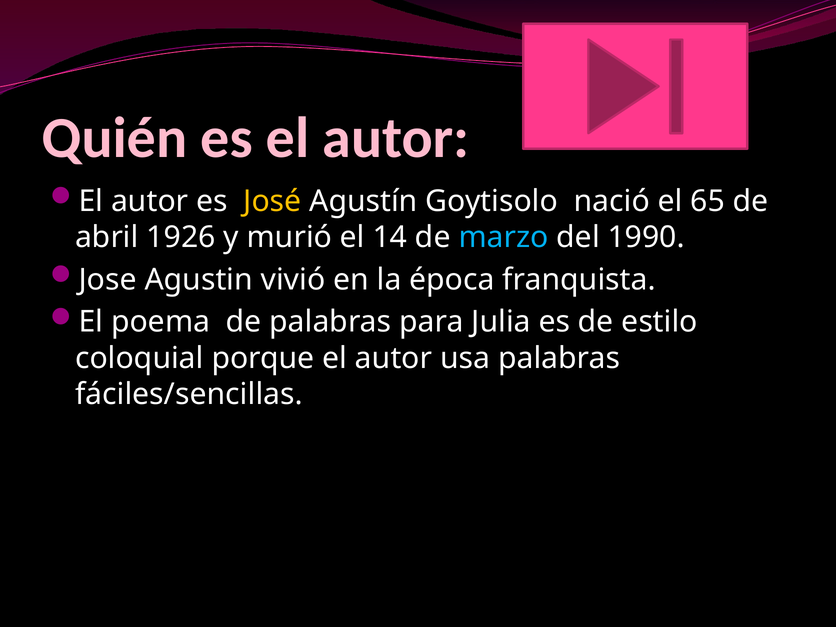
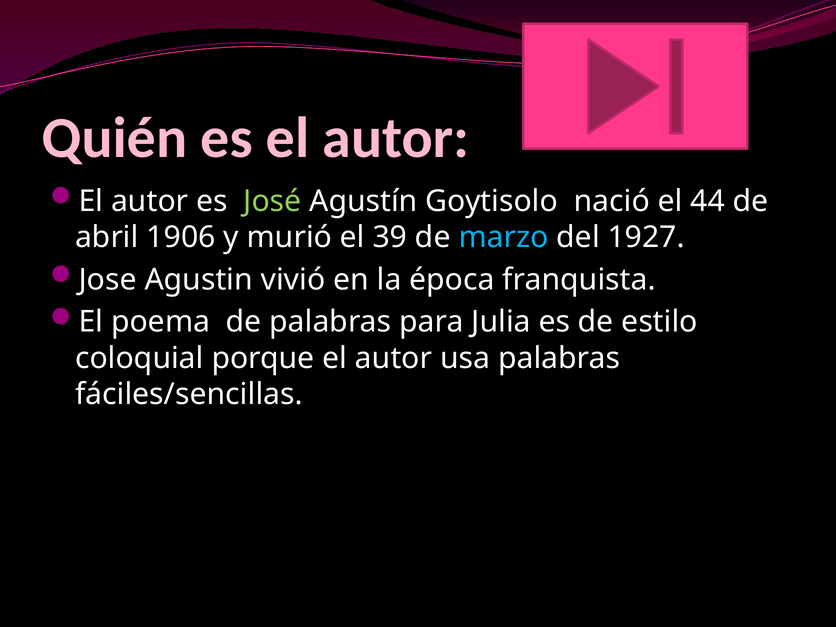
José colour: yellow -> light green
65: 65 -> 44
1926: 1926 -> 1906
14: 14 -> 39
1990: 1990 -> 1927
